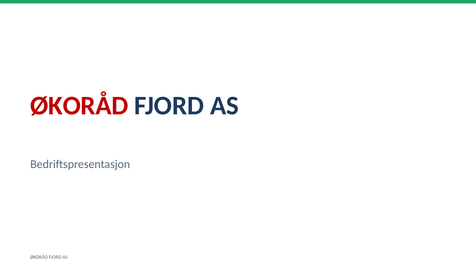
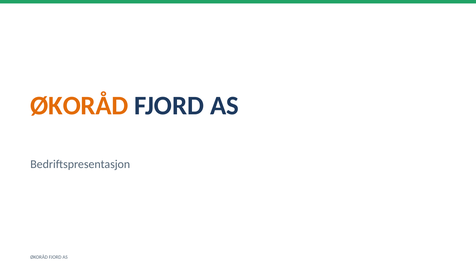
ØKORÅD at (79, 106) colour: red -> orange
